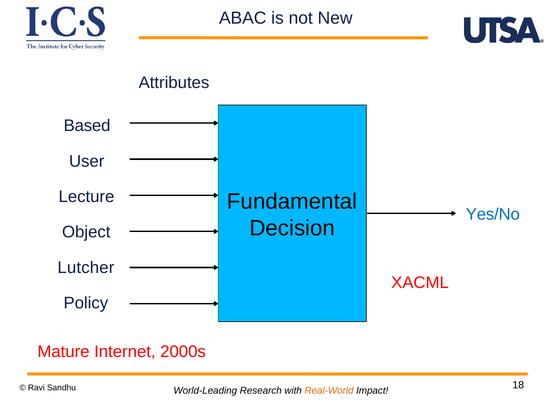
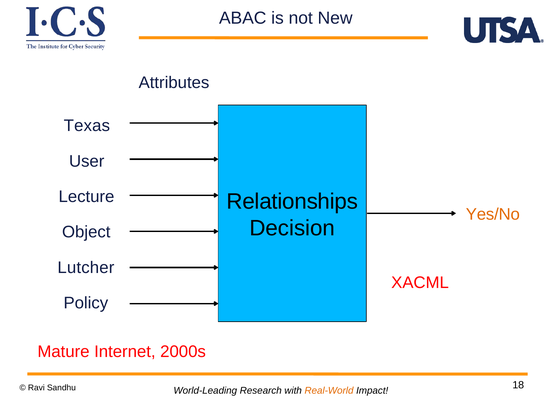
Based: Based -> Texas
Fundamental: Fundamental -> Relationships
Yes/No colour: blue -> orange
